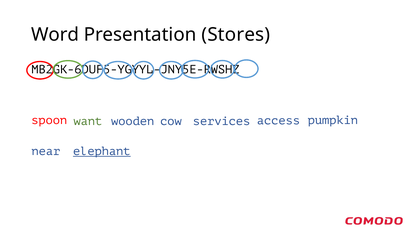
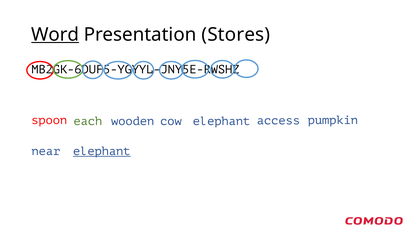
Word underline: none -> present
want: want -> each
cow services: services -> elephant
